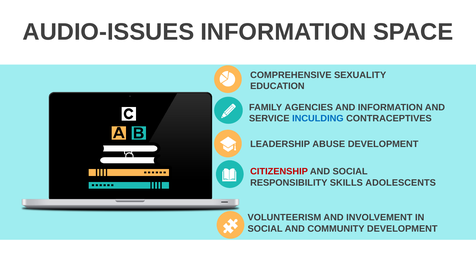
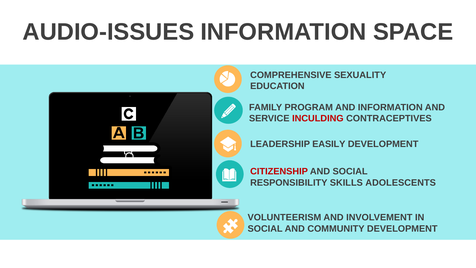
AGENCIES: AGENCIES -> PROGRAM
INCULDING colour: blue -> red
ABUSE: ABUSE -> EASILY
